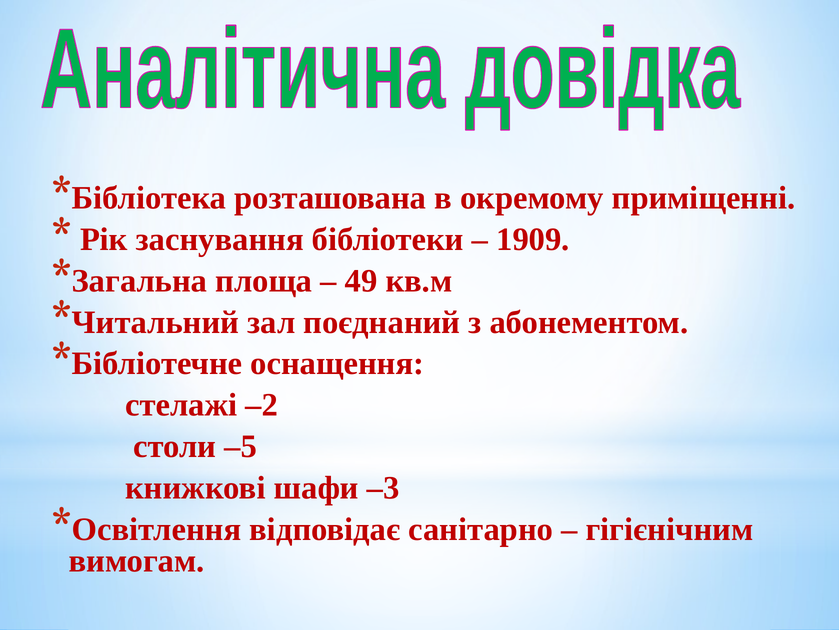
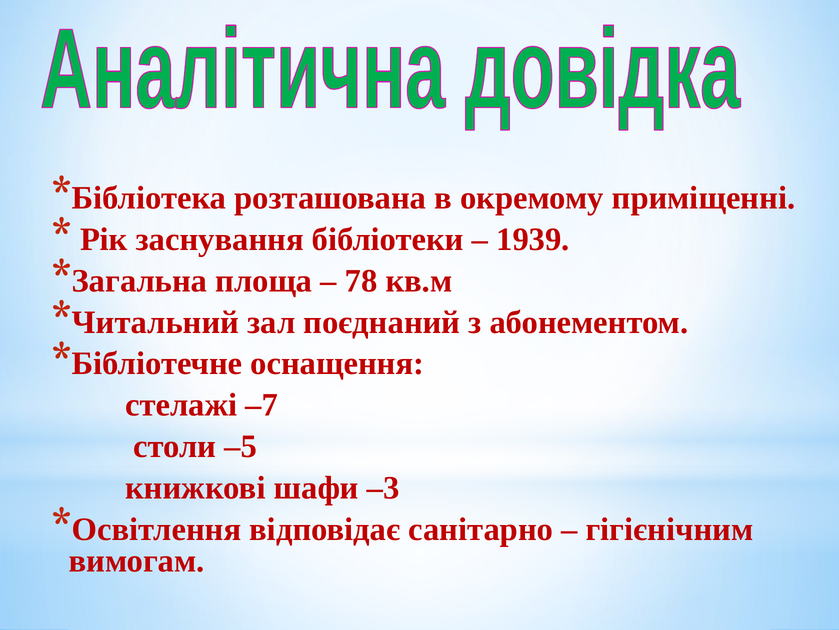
1909: 1909 -> 1939
49: 49 -> 78
–2: –2 -> –7
